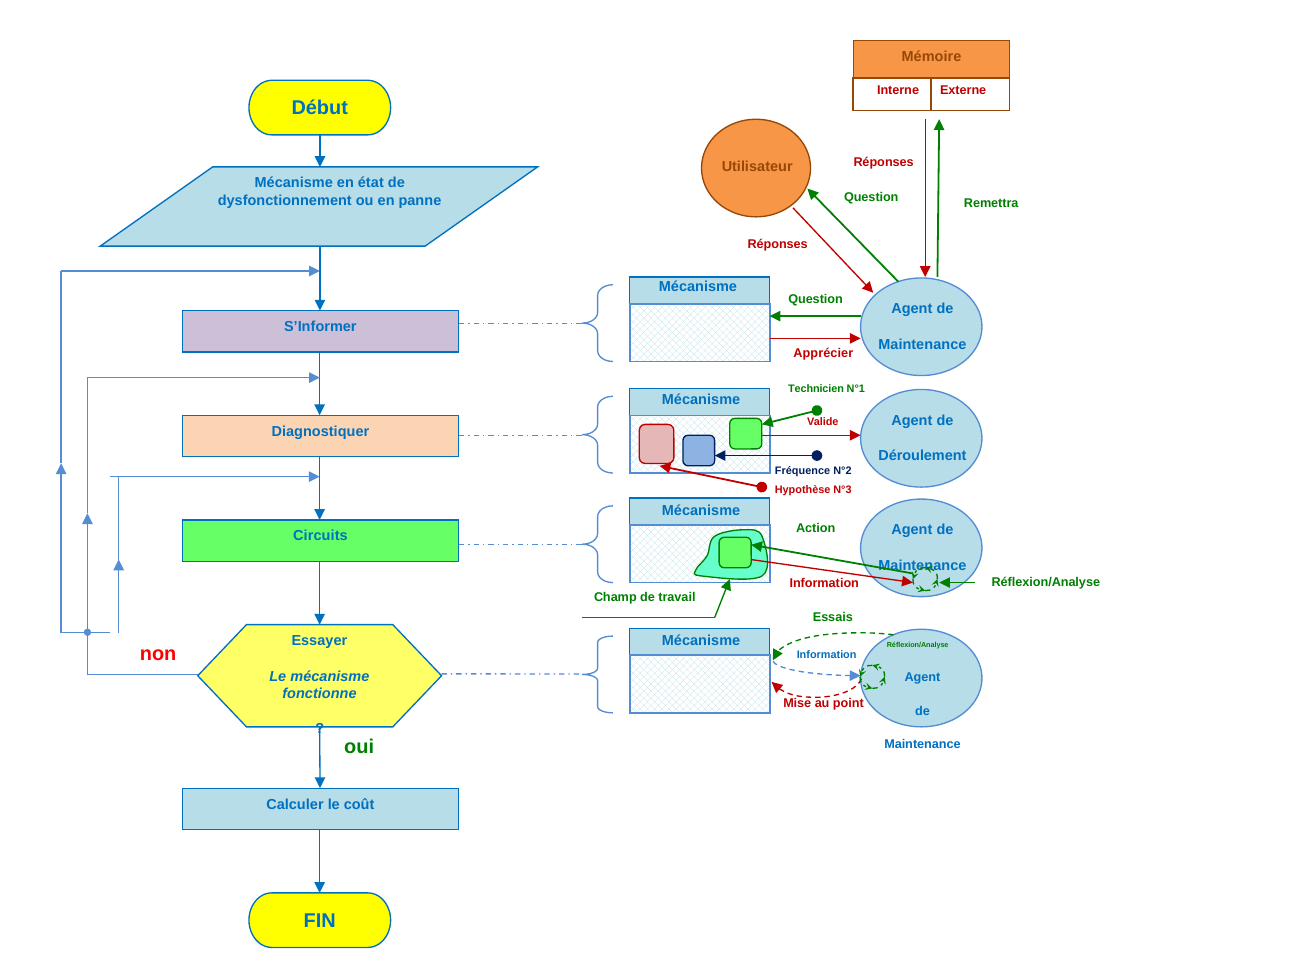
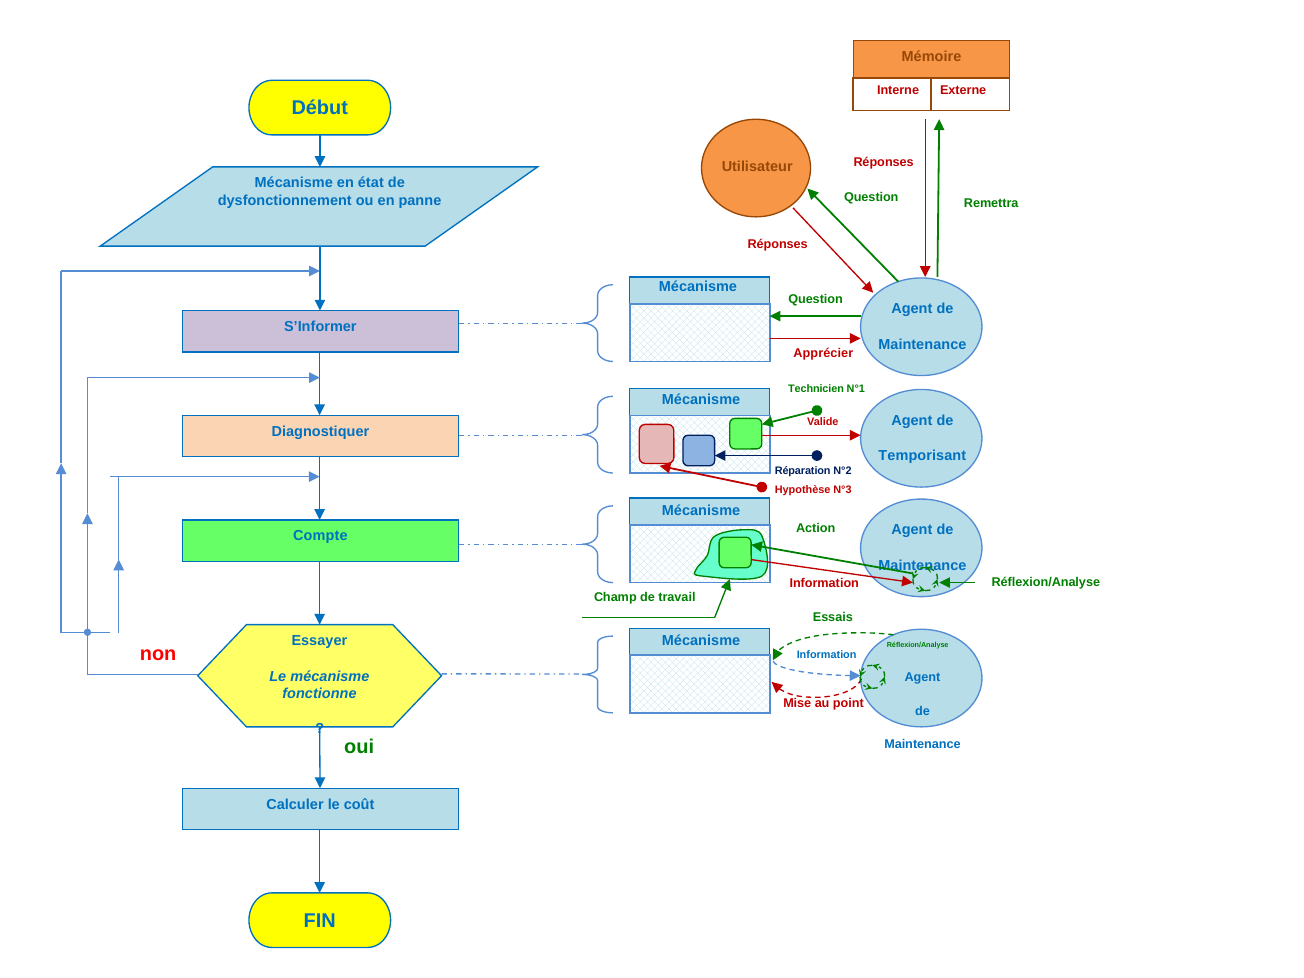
Déroulement: Déroulement -> Temporisant
Fréquence: Fréquence -> Réparation
Circuits: Circuits -> Compte
